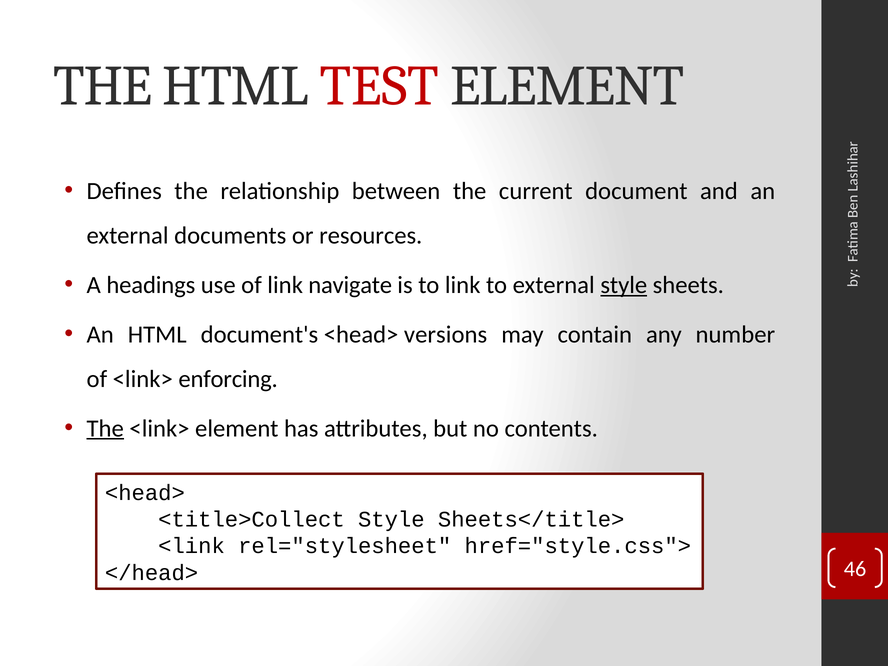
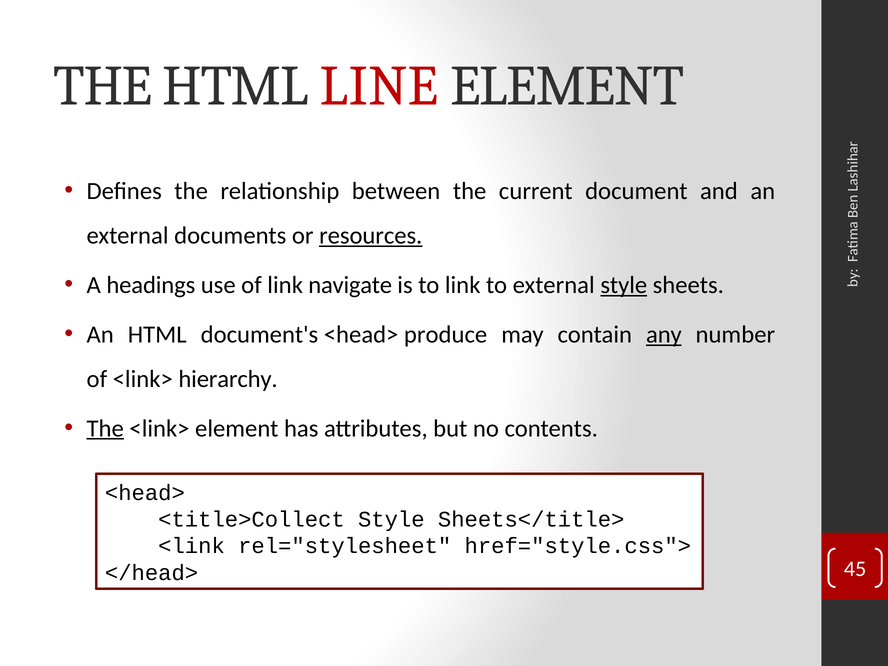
TEST: TEST -> LINE
resources underline: none -> present
versions: versions -> produce
any underline: none -> present
enforcing: enforcing -> hierarchy
46: 46 -> 45
